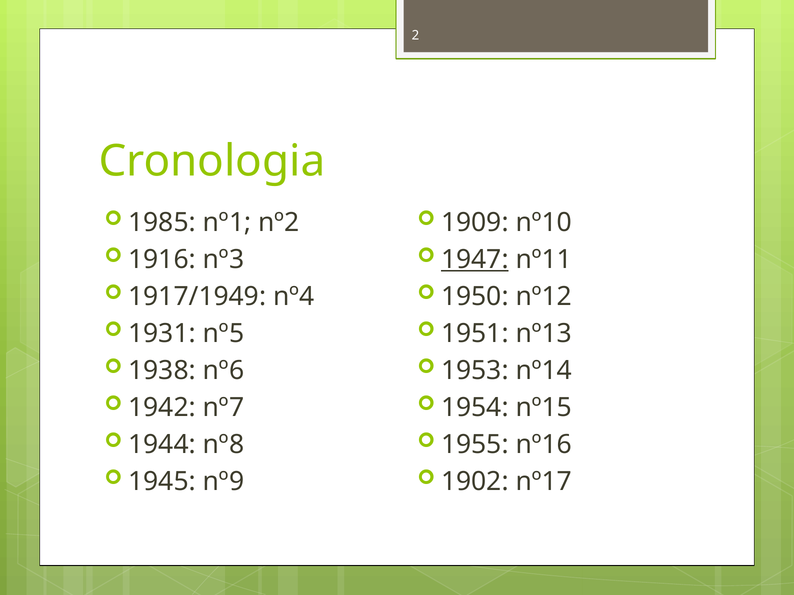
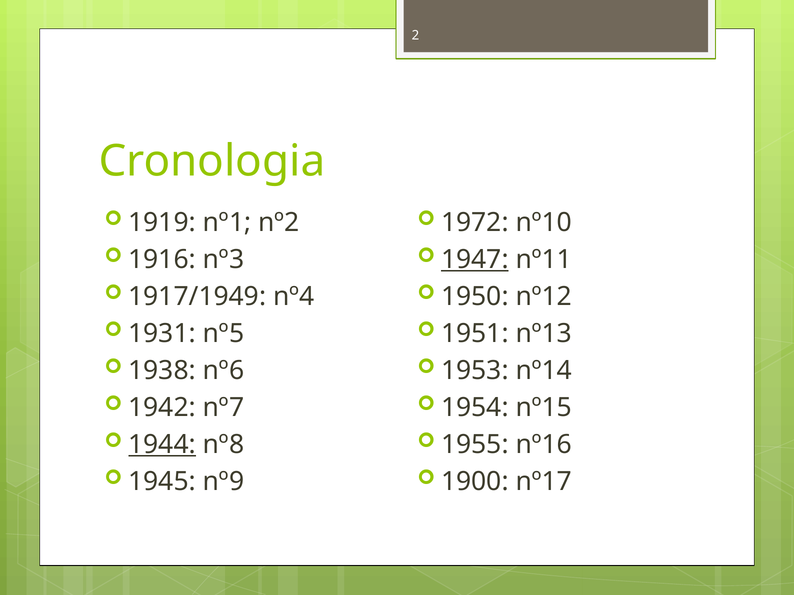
1985: 1985 -> 1919
1909: 1909 -> 1972
1944 underline: none -> present
1902: 1902 -> 1900
